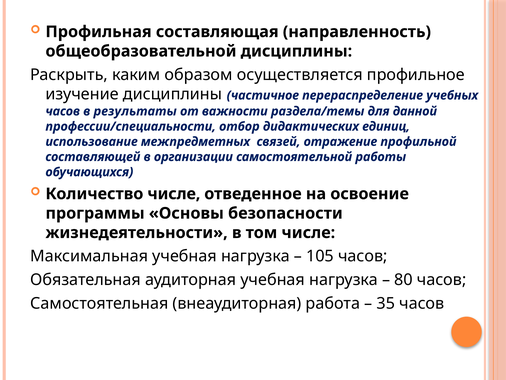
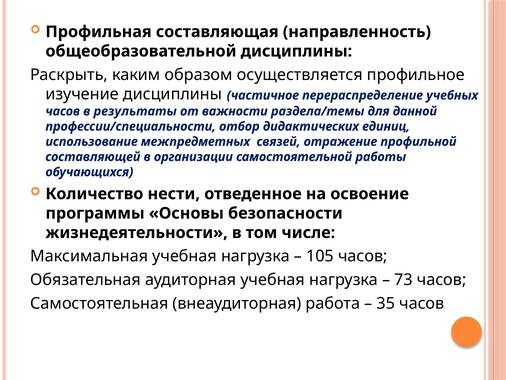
Количество числе: числе -> нести
80: 80 -> 73
